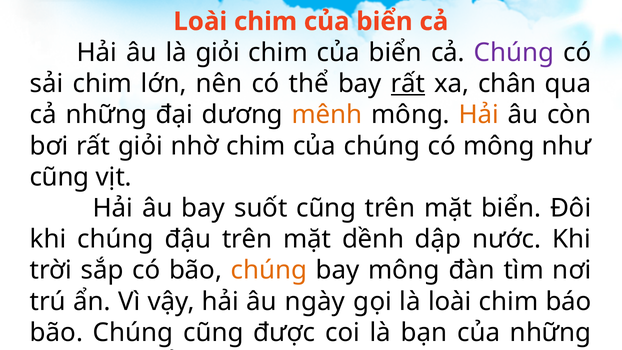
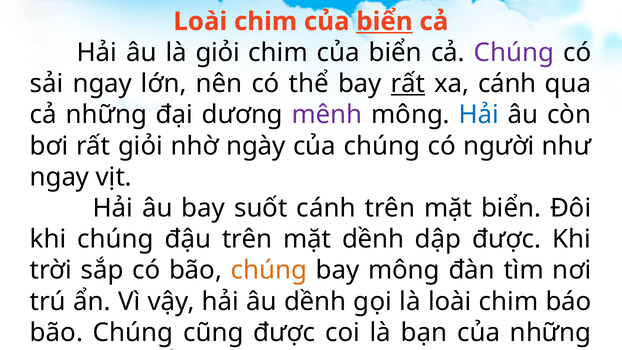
biển at (384, 22) underline: none -> present
sải chim: chim -> ngay
xa chân: chân -> cánh
mênh colour: orange -> purple
Hải at (479, 115) colour: orange -> blue
nhờ chim: chim -> ngày
có mông: mông -> người
cũng at (60, 177): cũng -> ngay
suốt cũng: cũng -> cánh
dập nước: nước -> được
âu ngày: ngày -> dềnh
